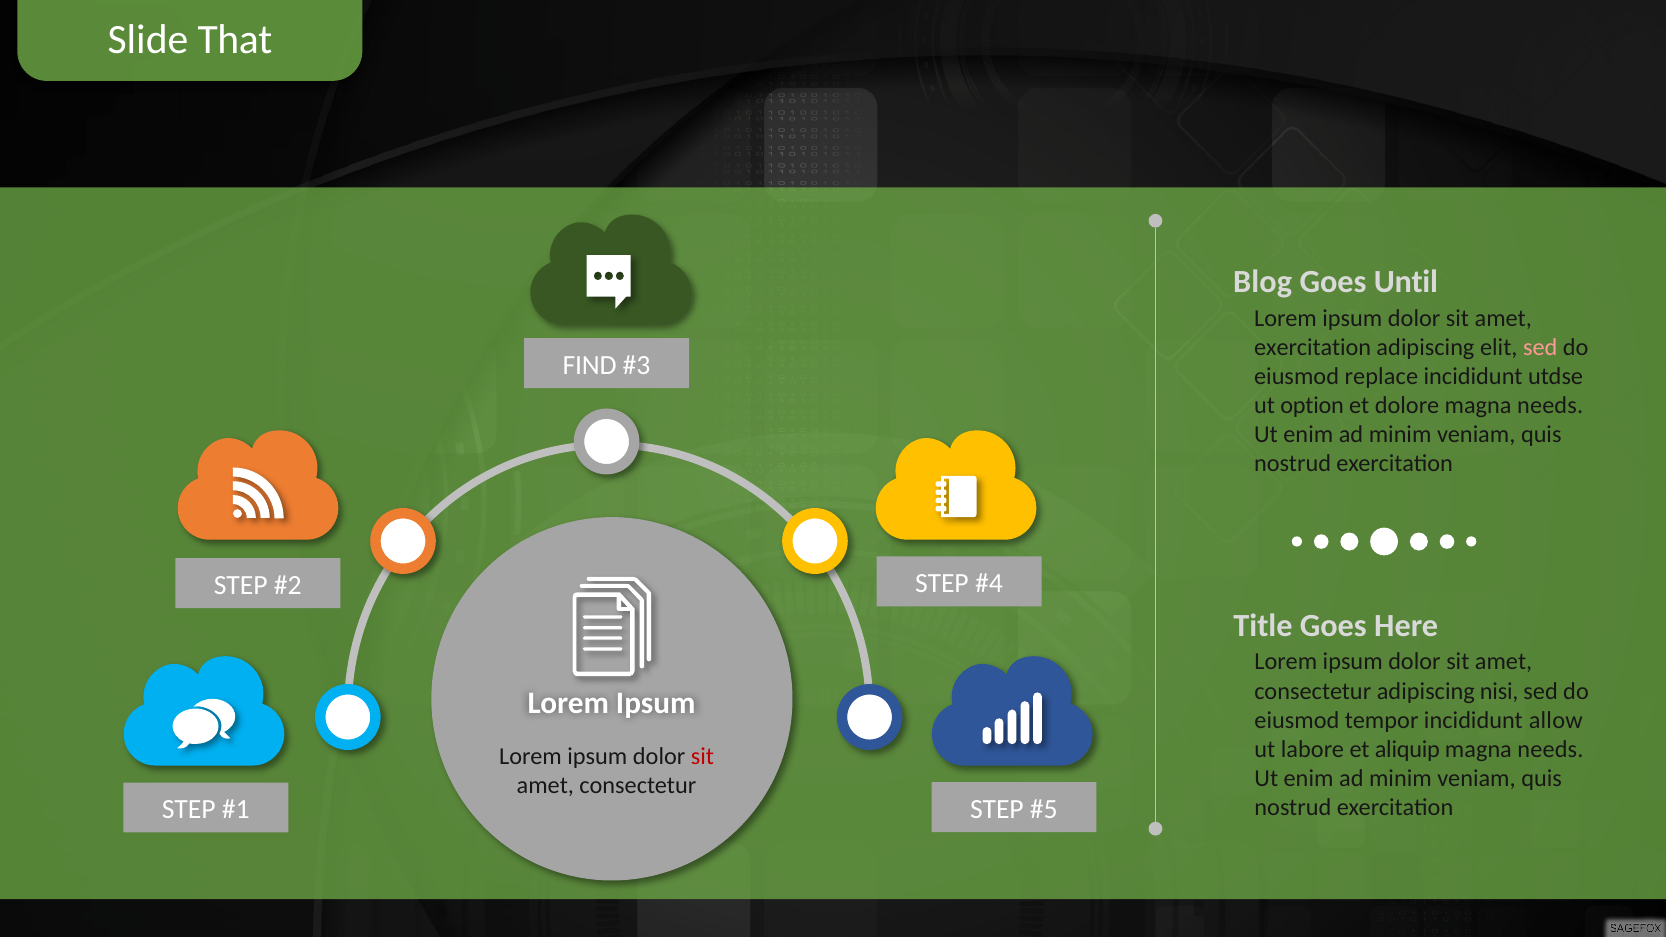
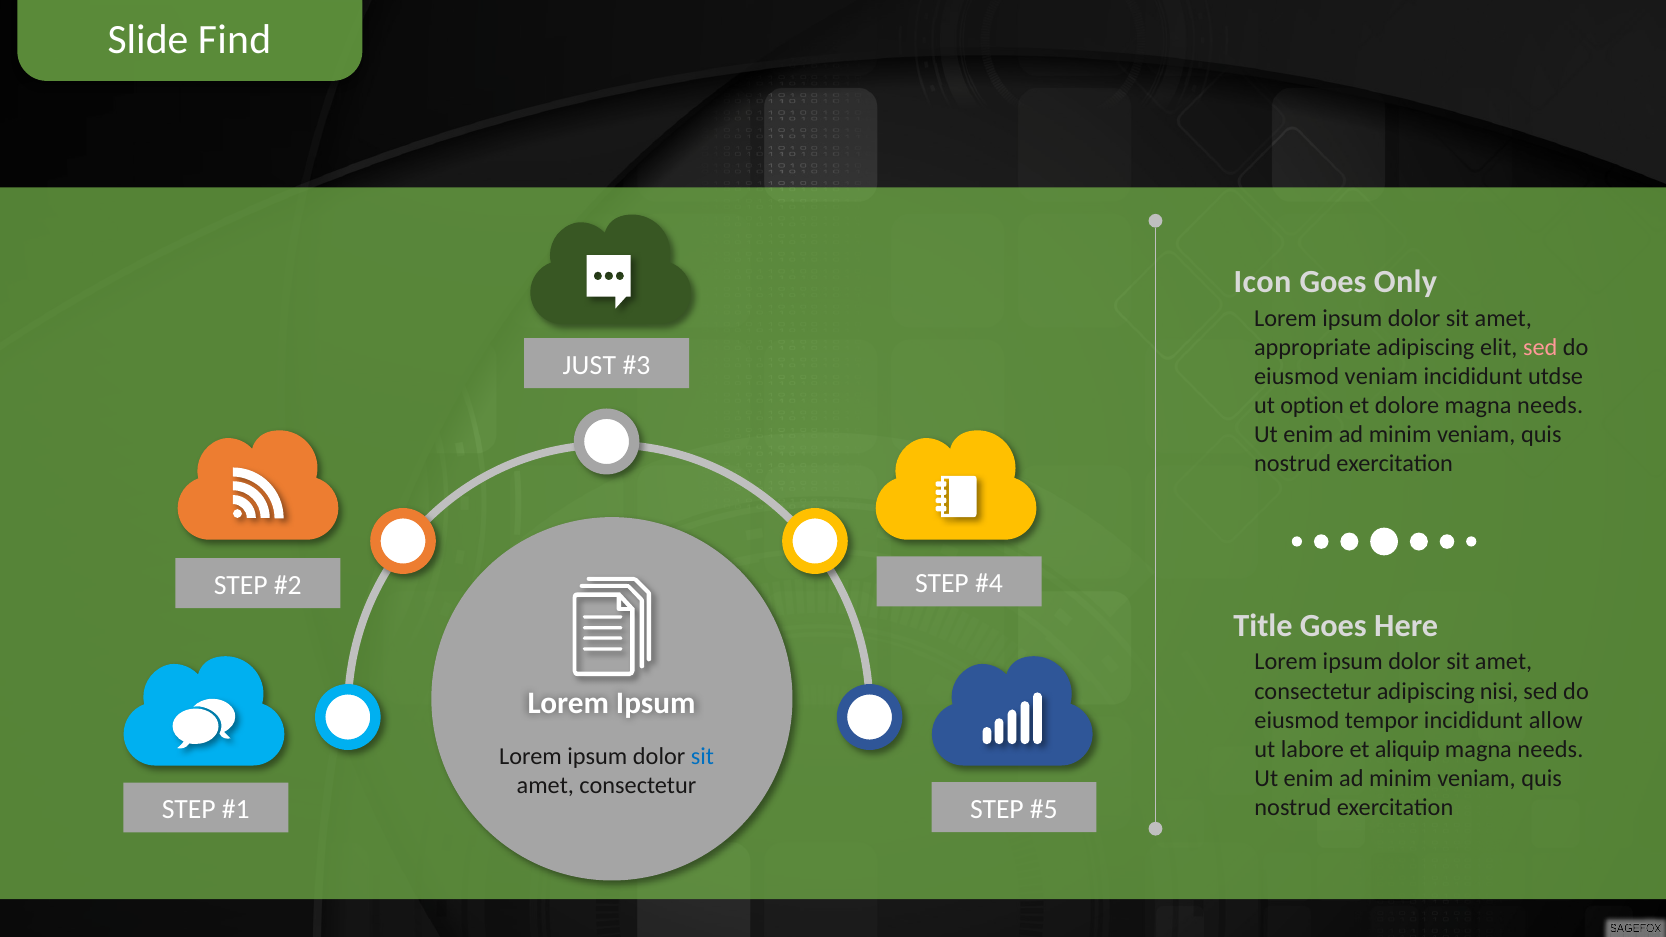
That: That -> Find
Blog: Blog -> Icon
Until: Until -> Only
exercitation at (1313, 347): exercitation -> appropriate
FIND: FIND -> JUST
eiusmod replace: replace -> veniam
sit at (702, 757) colour: red -> blue
